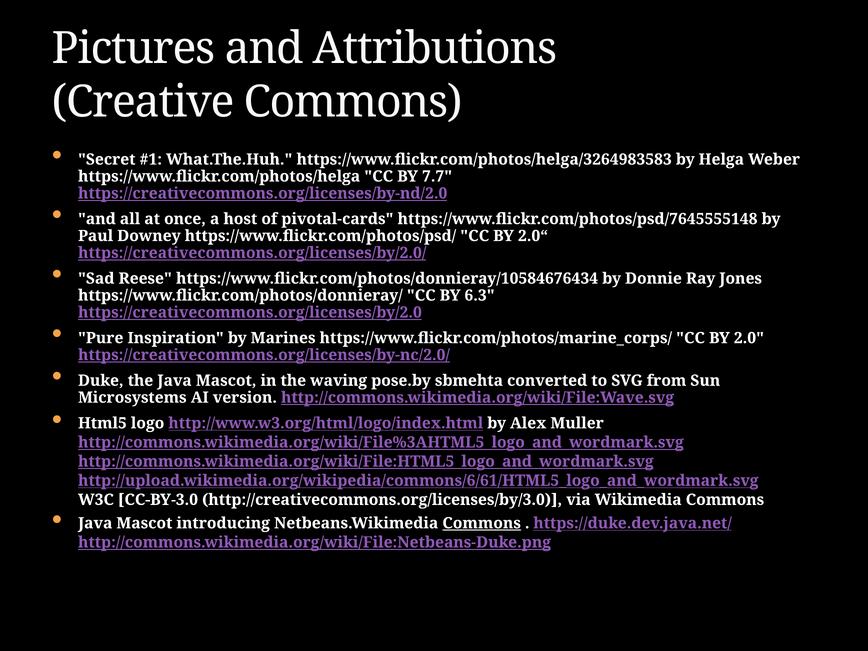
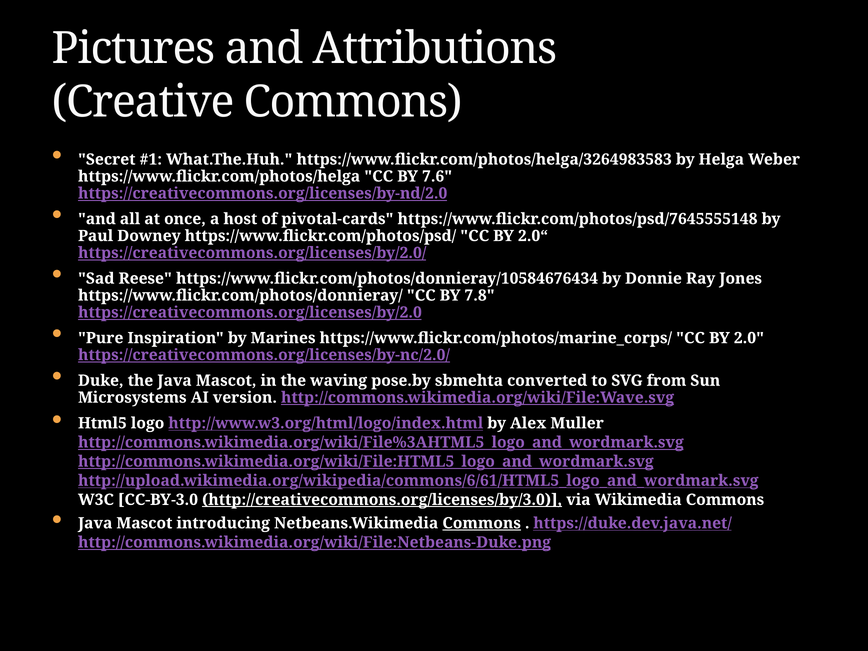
7.7: 7.7 -> 7.6
6.3: 6.3 -> 7.8
http://creativecommons.org/licenses/by/3.0 underline: none -> present
